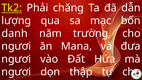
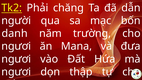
lượng: lượng -> người
